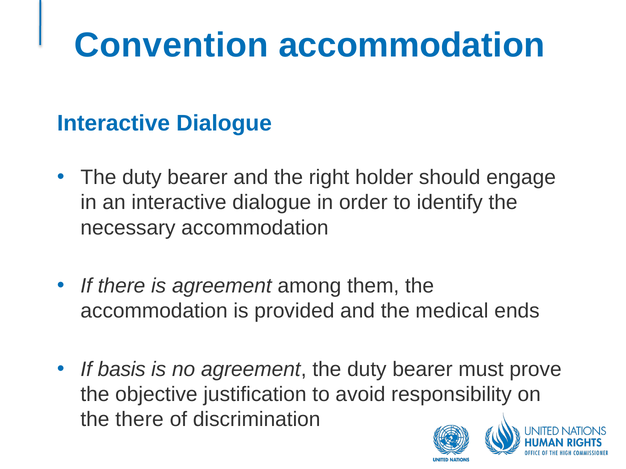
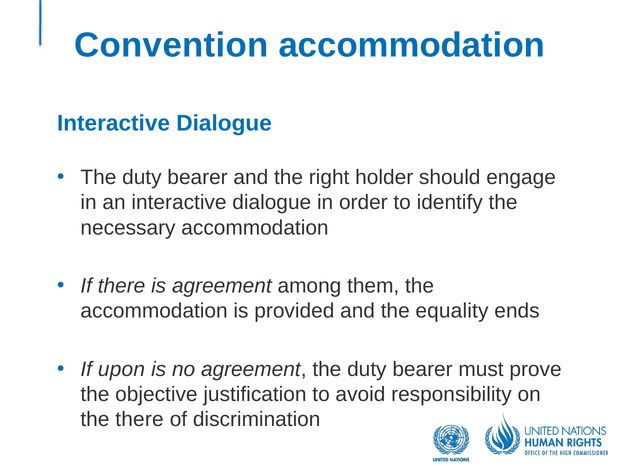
medical: medical -> equality
basis: basis -> upon
